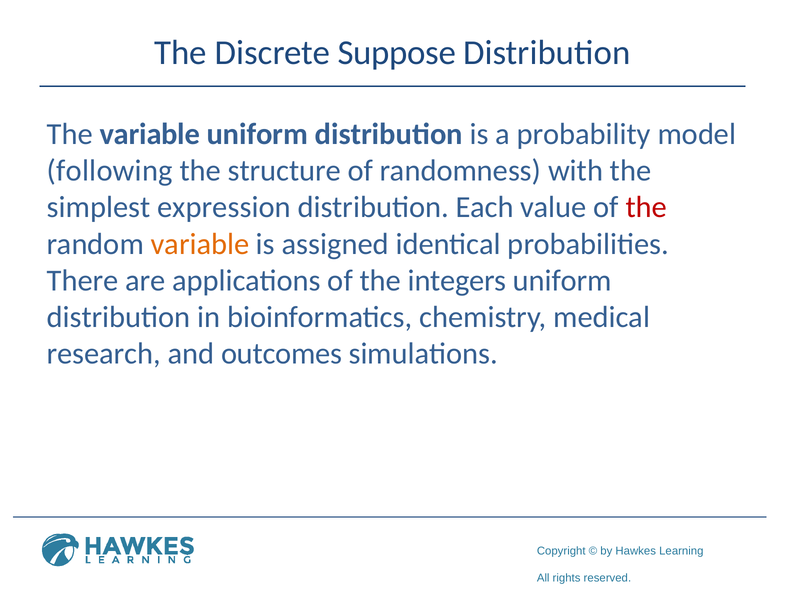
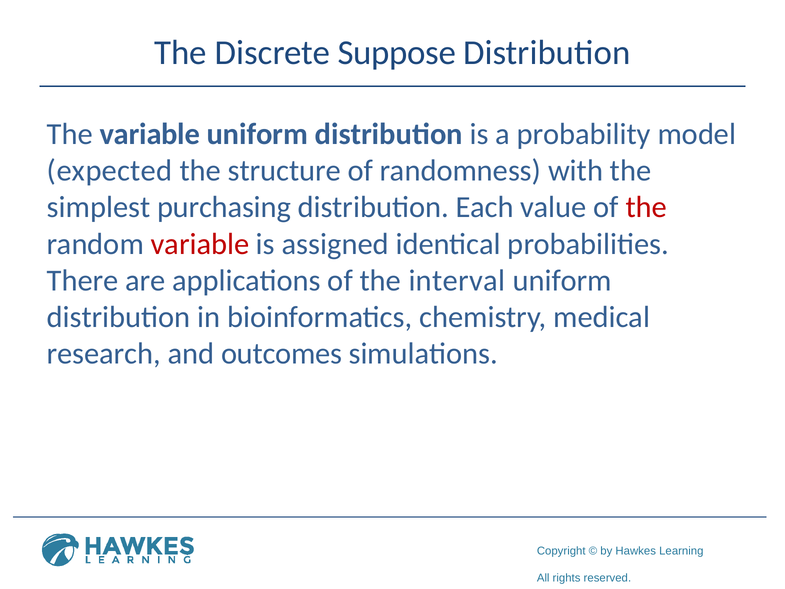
following: following -> expected
expression: expression -> purchasing
variable at (200, 244) colour: orange -> red
integers: integers -> interval
